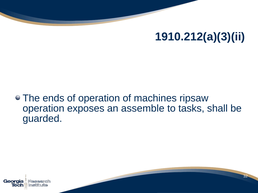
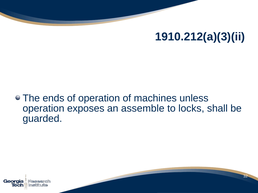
ripsaw: ripsaw -> unless
tasks: tasks -> locks
